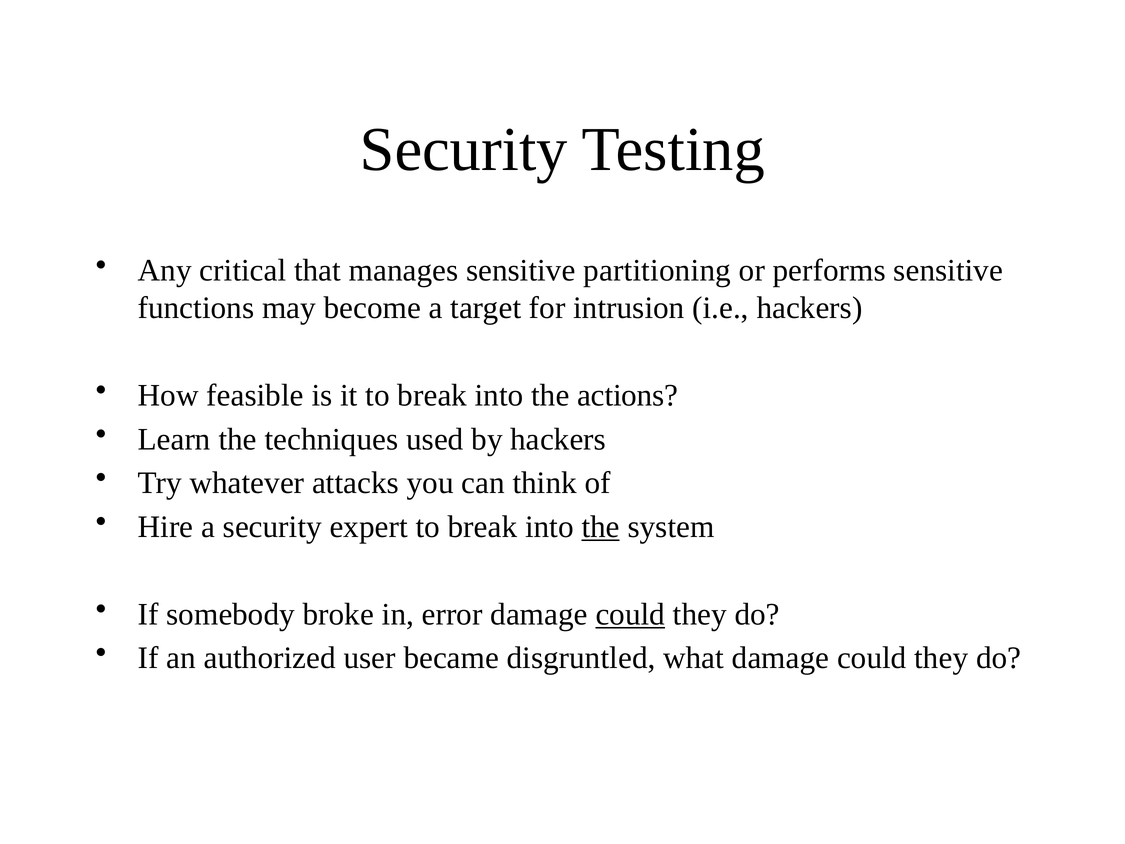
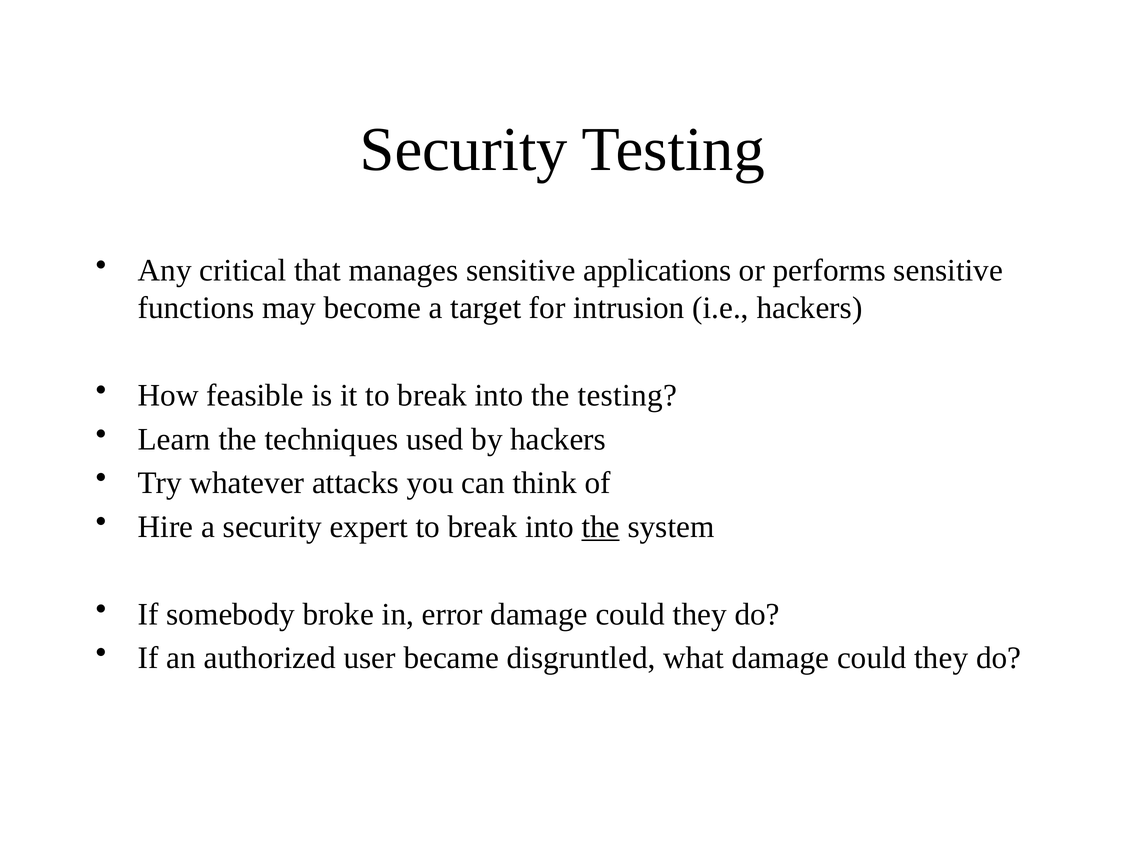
partitioning: partitioning -> applications
the actions: actions -> testing
could at (630, 614) underline: present -> none
